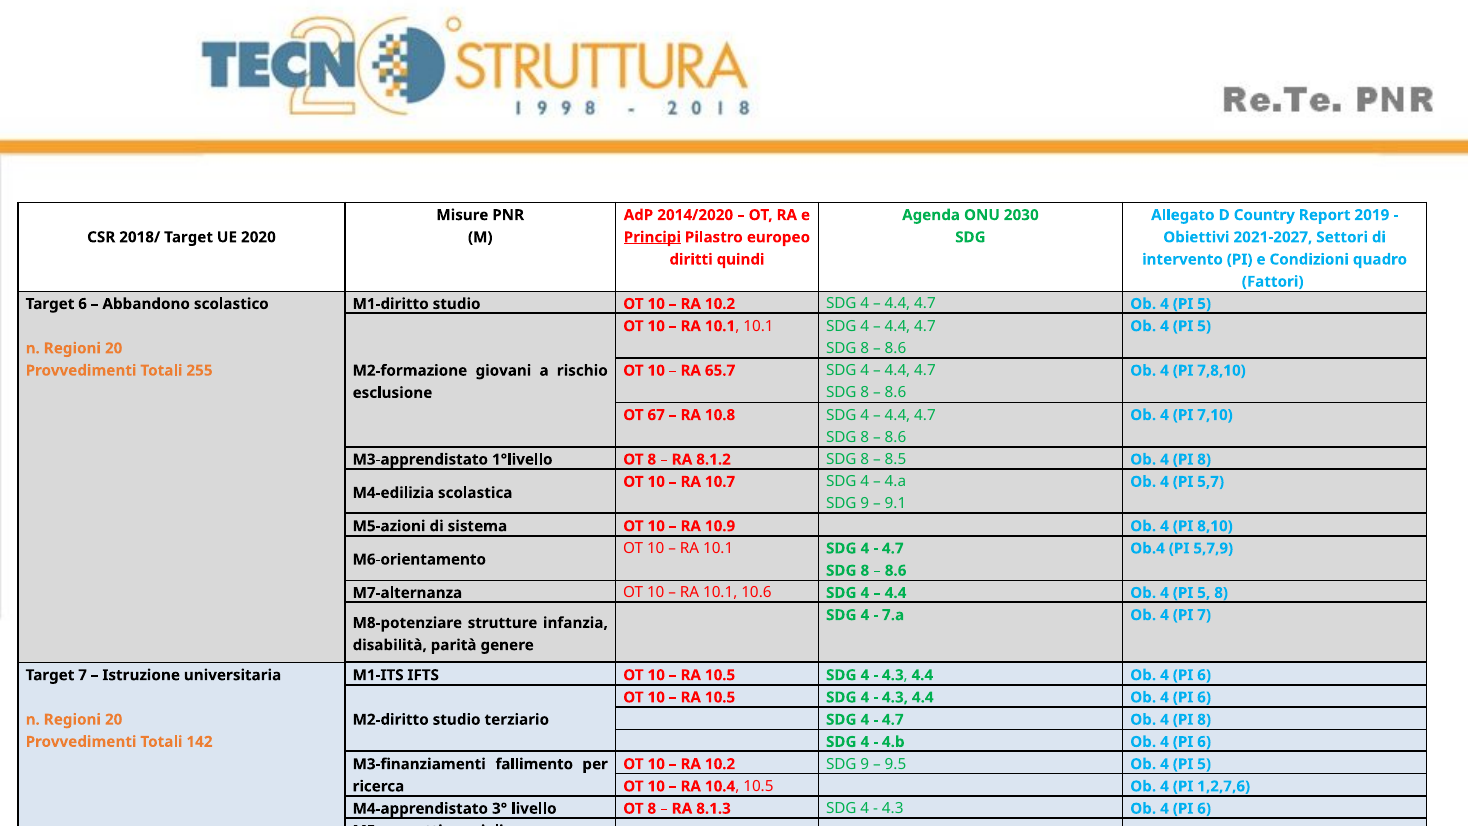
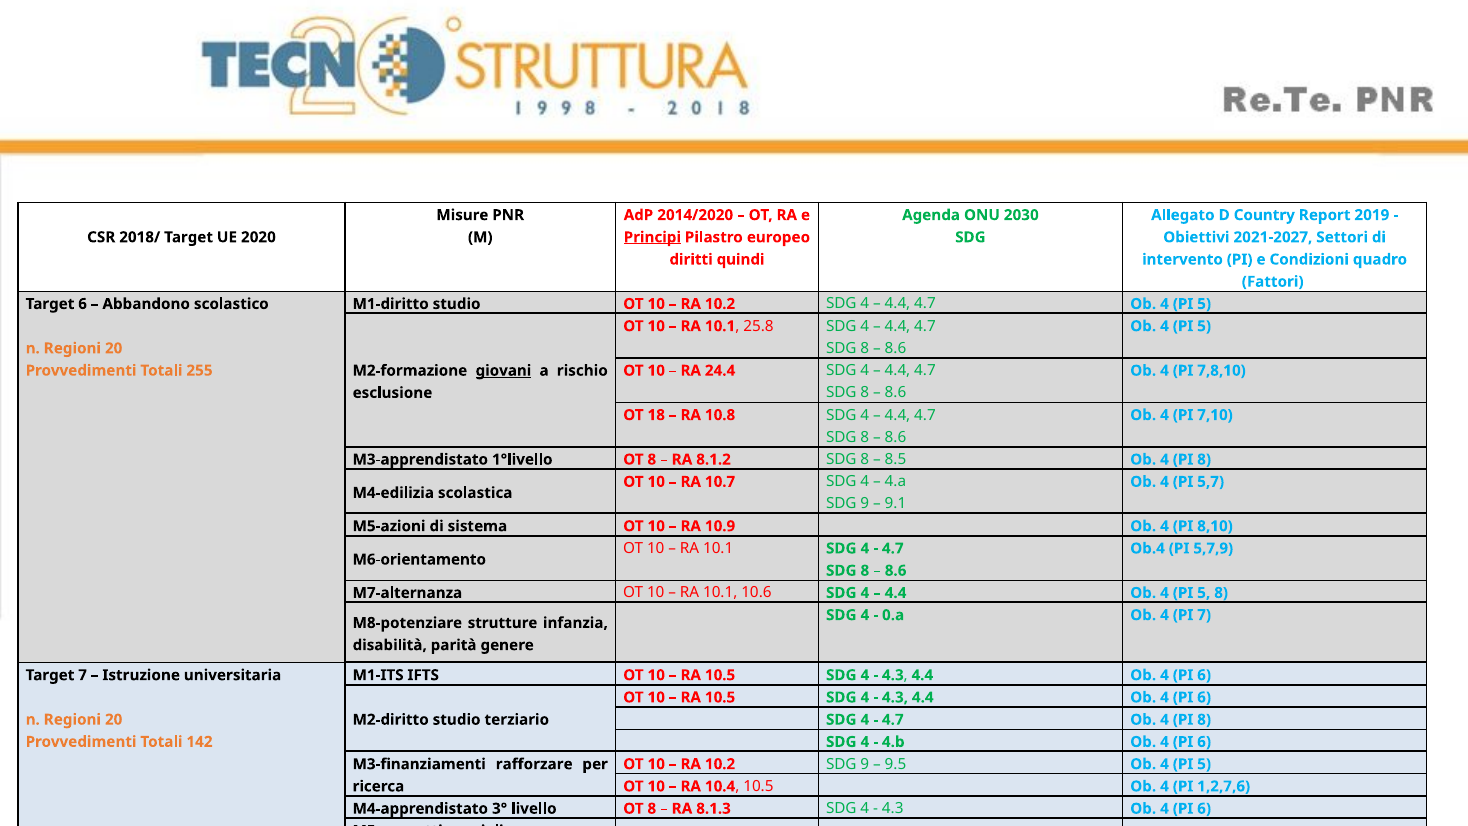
10.1 10.1: 10.1 -> 25.8
giovani underline: none -> present
65.7: 65.7 -> 24.4
67: 67 -> 18
7.a: 7.a -> 0.a
fallimento: fallimento -> rafforzare
